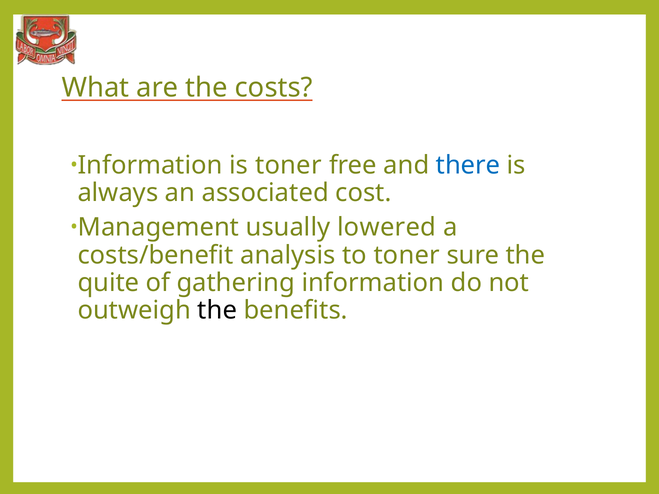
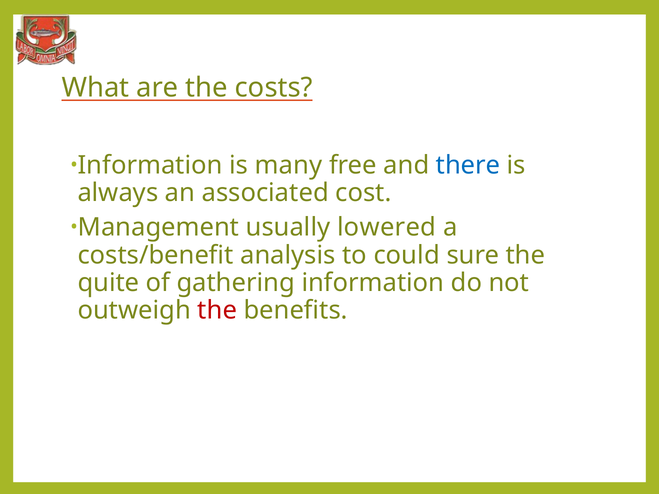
is toner: toner -> many
to toner: toner -> could
the at (217, 311) colour: black -> red
